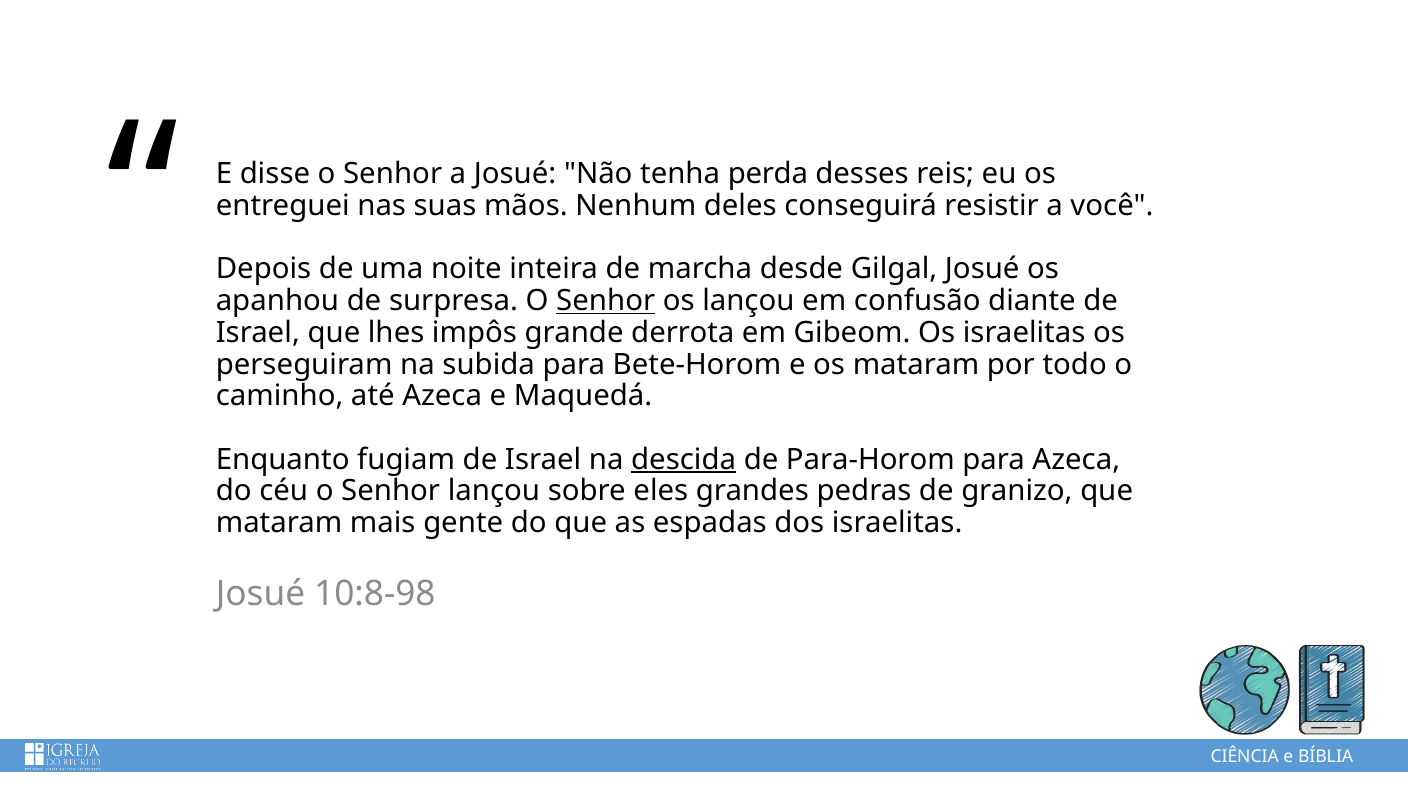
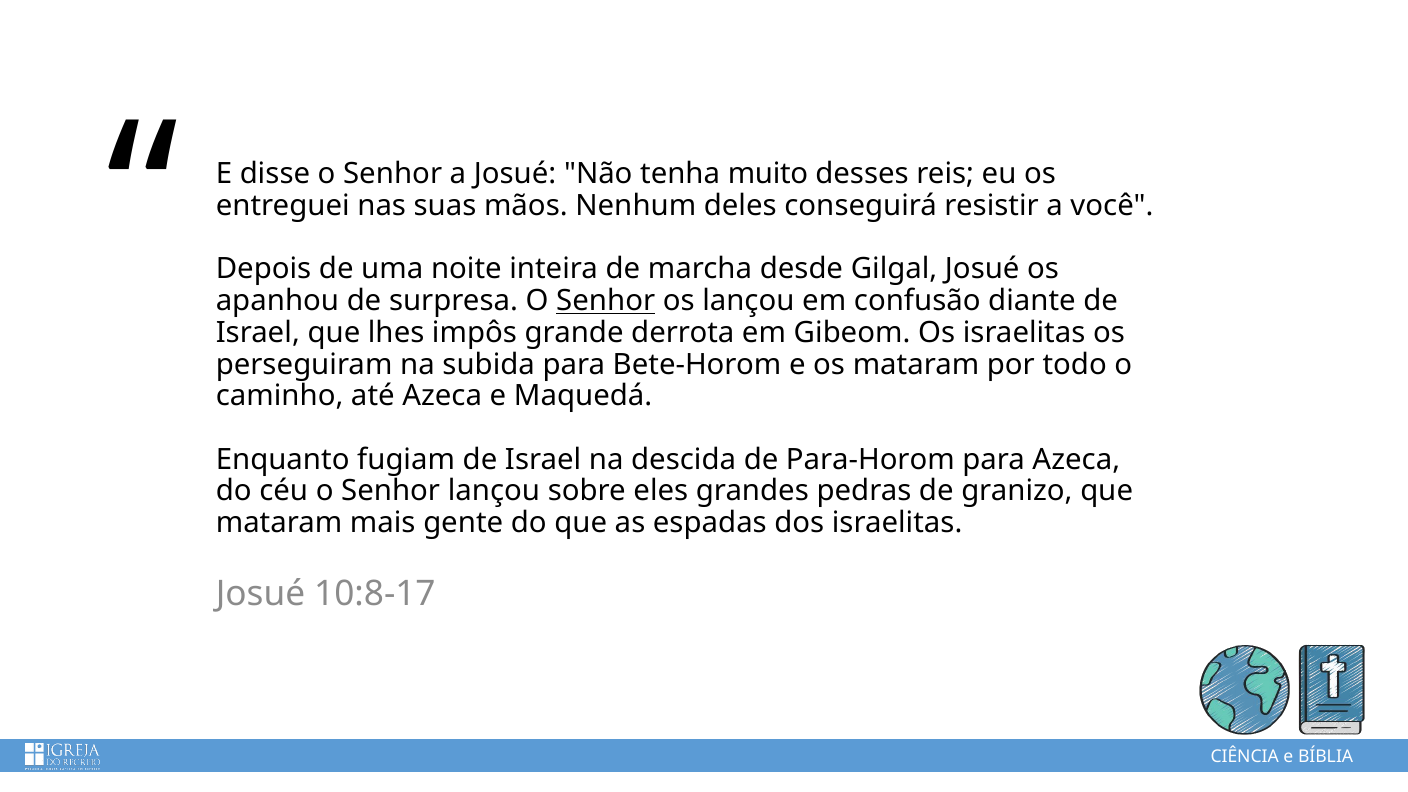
perda: perda -> muito
descida underline: present -> none
10:8-98: 10:8-98 -> 10:8-17
